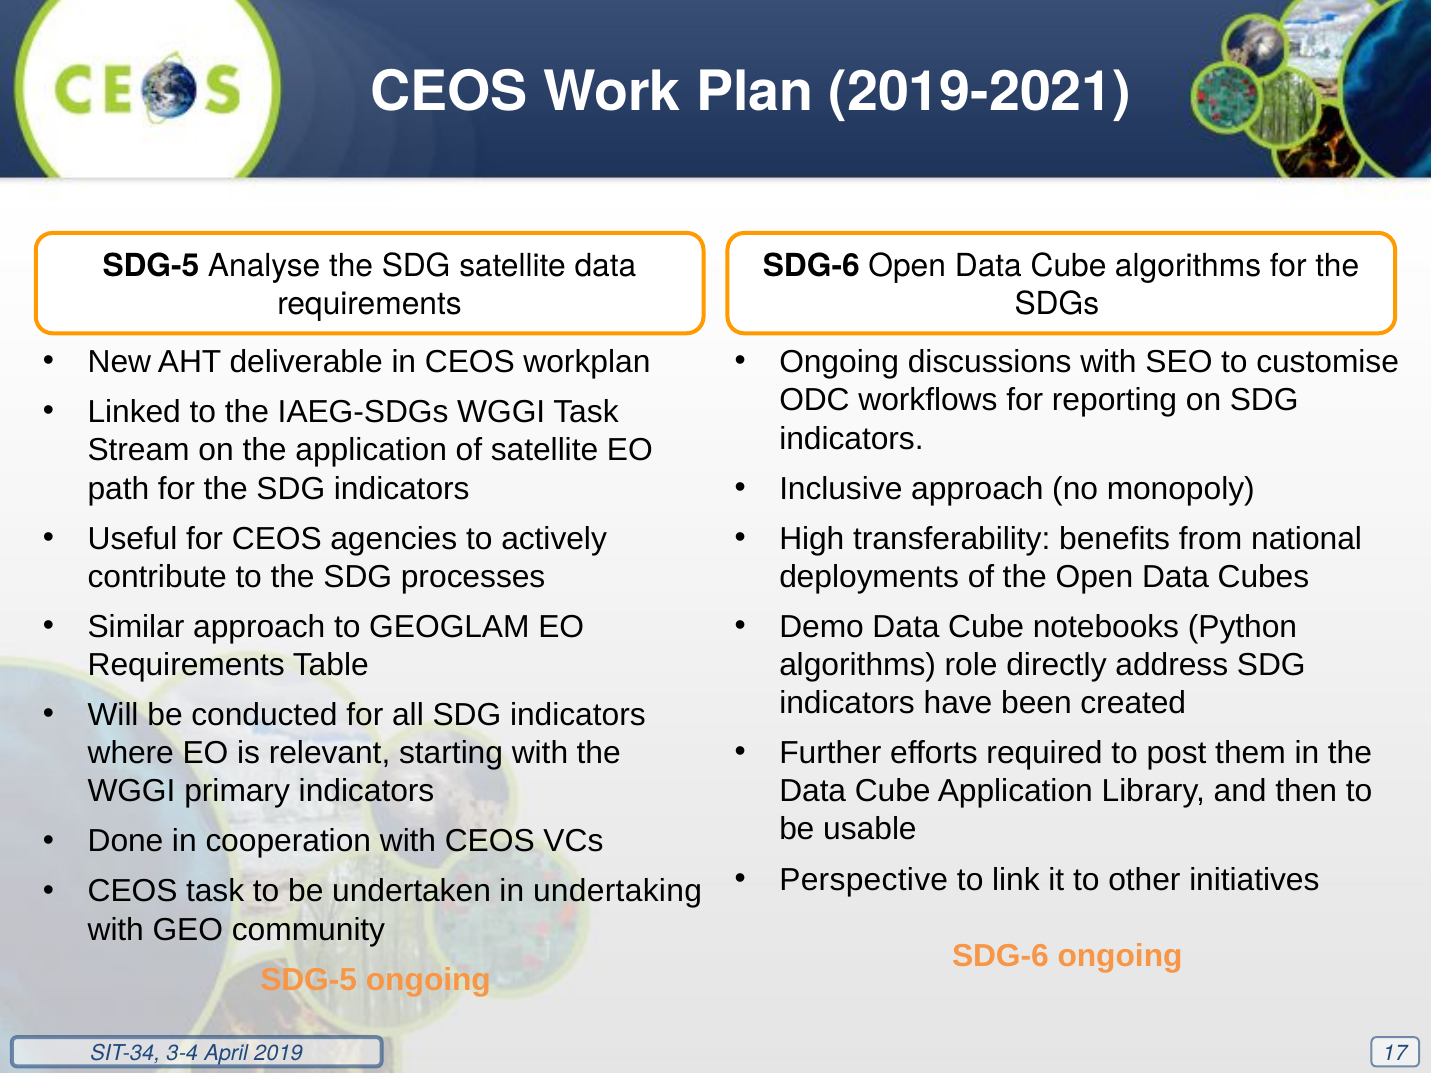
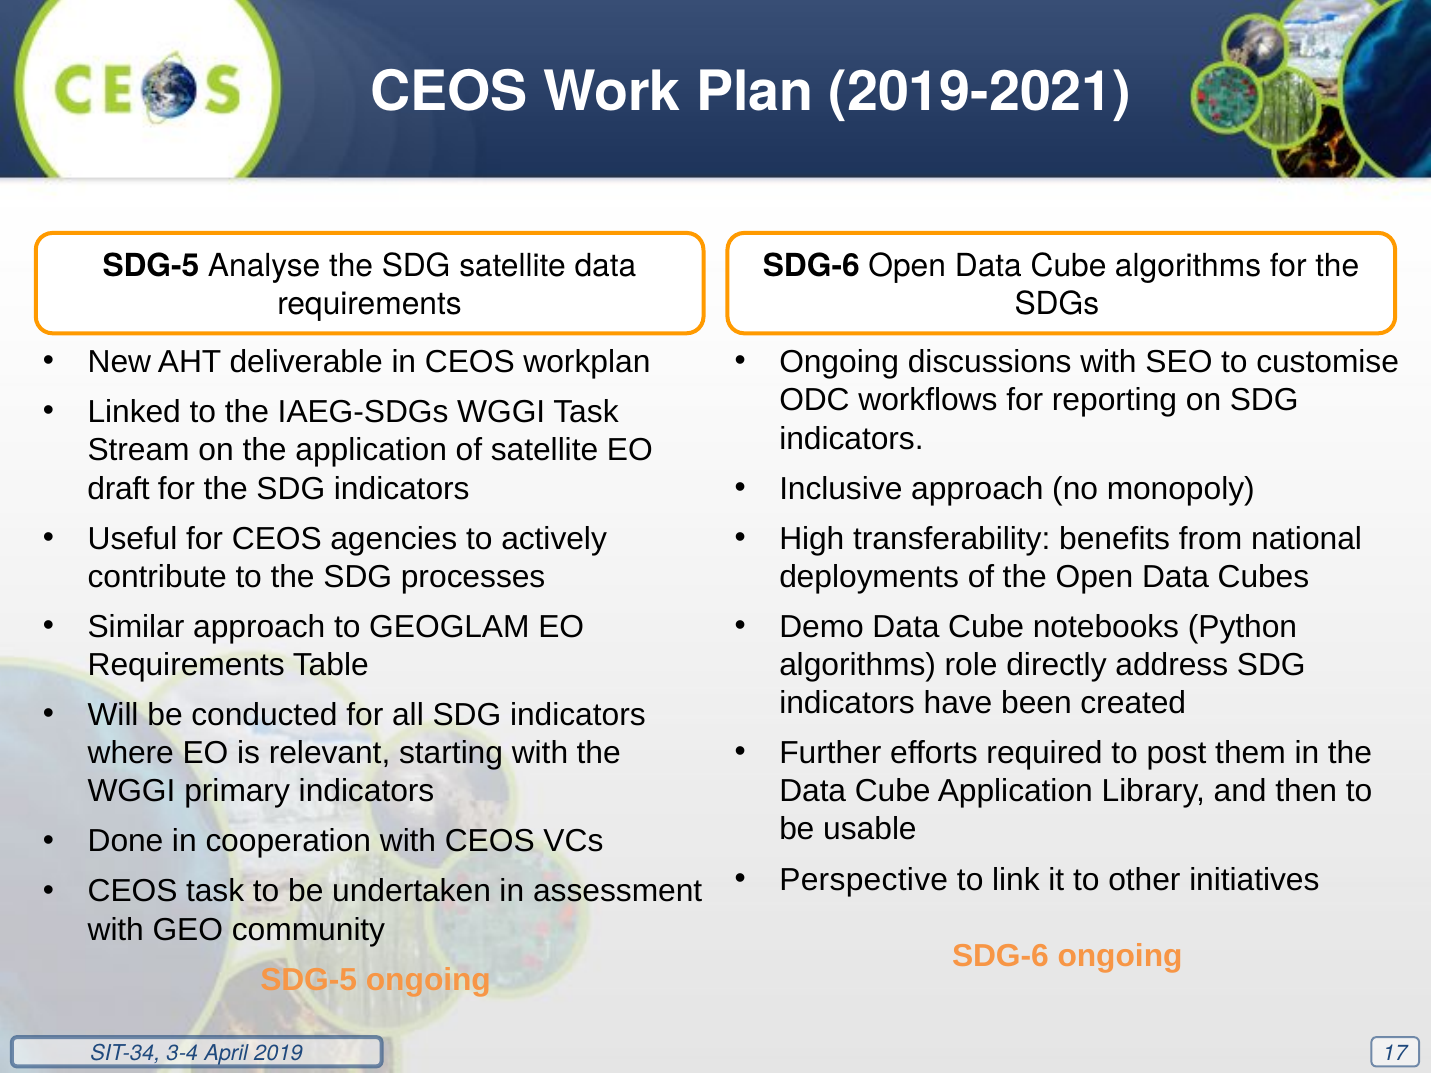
path: path -> draft
undertaking: undertaking -> assessment
